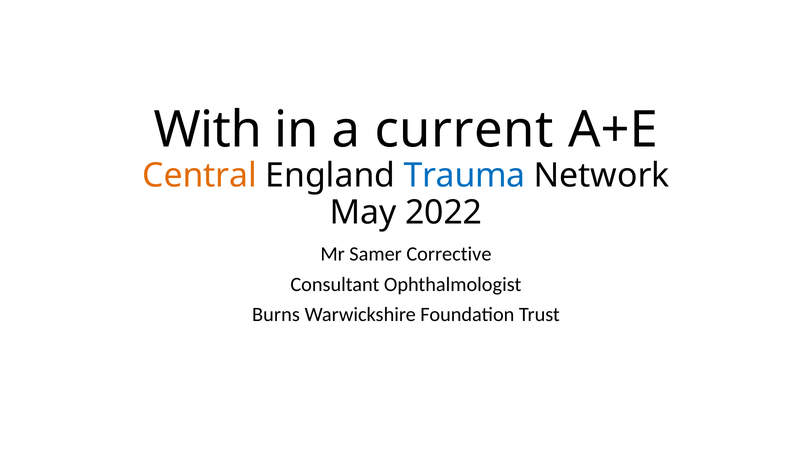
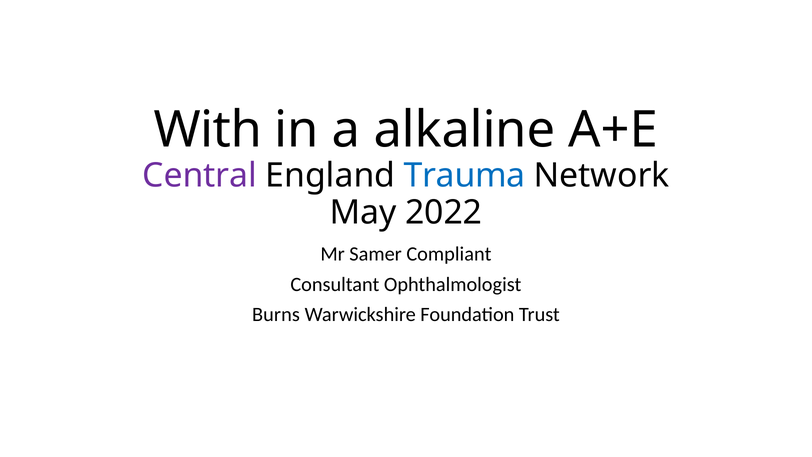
current: current -> alkaline
Central colour: orange -> purple
Corrective: Corrective -> Compliant
